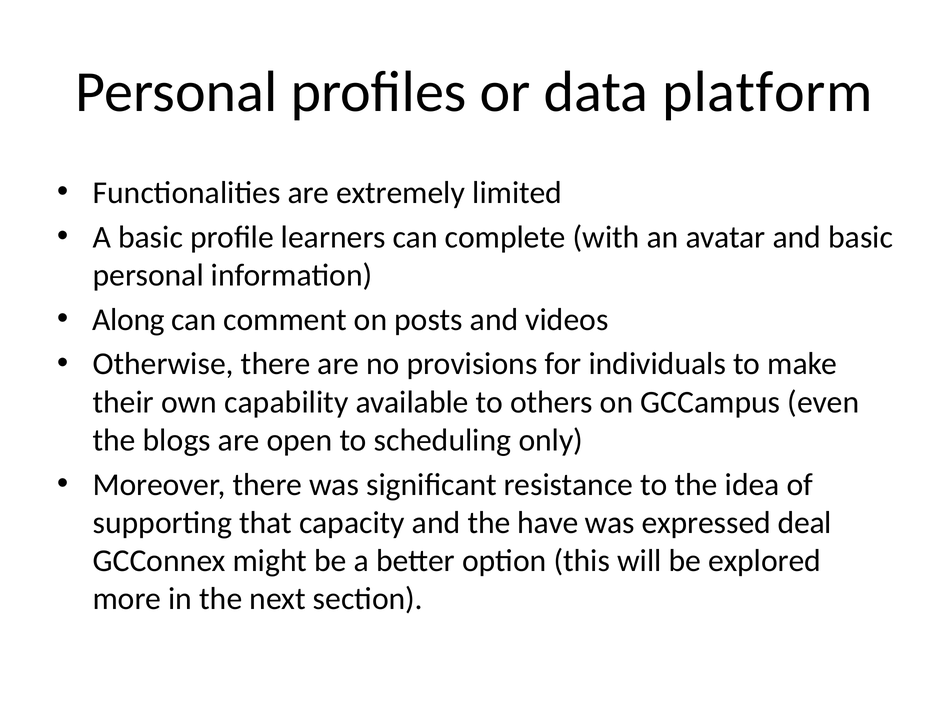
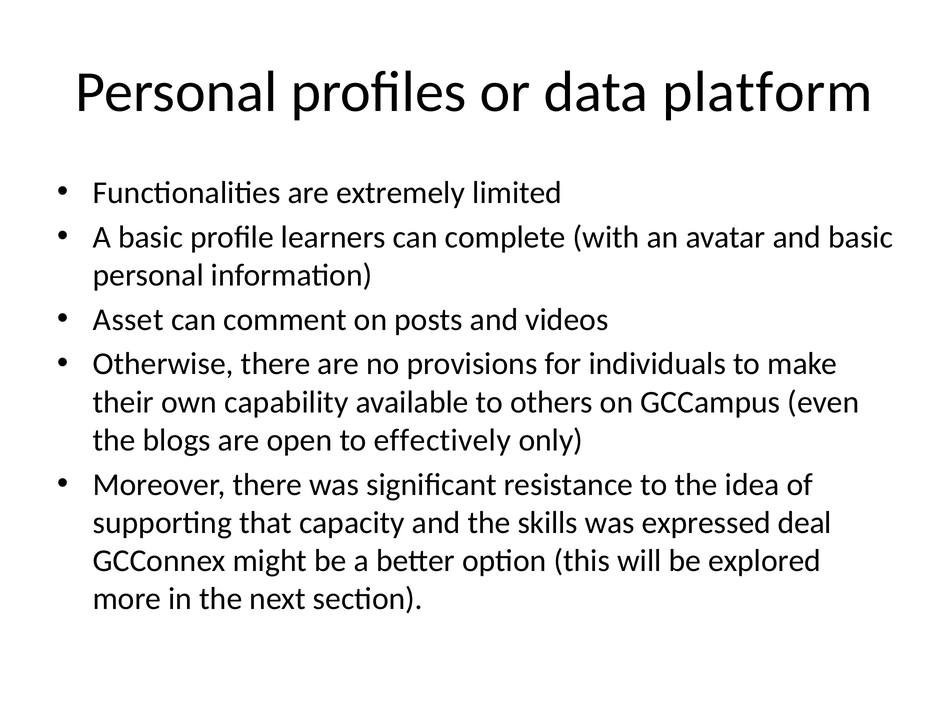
Along: Along -> Asset
scheduling: scheduling -> effectively
have: have -> skills
